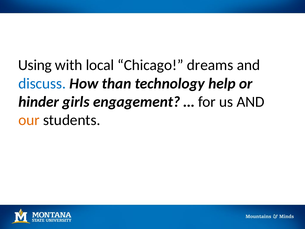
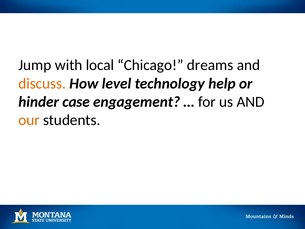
Using: Using -> Jump
discuss colour: blue -> orange
than: than -> level
girls: girls -> case
